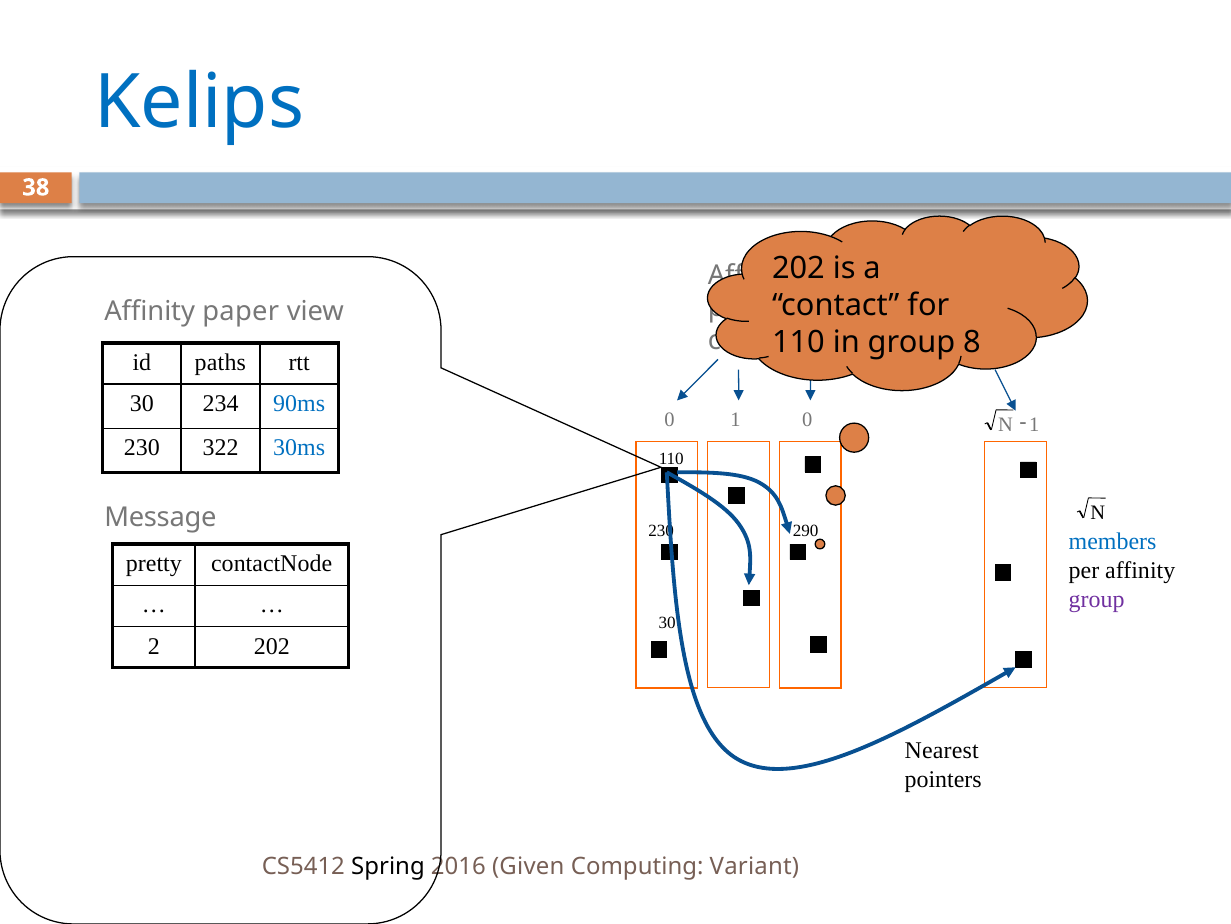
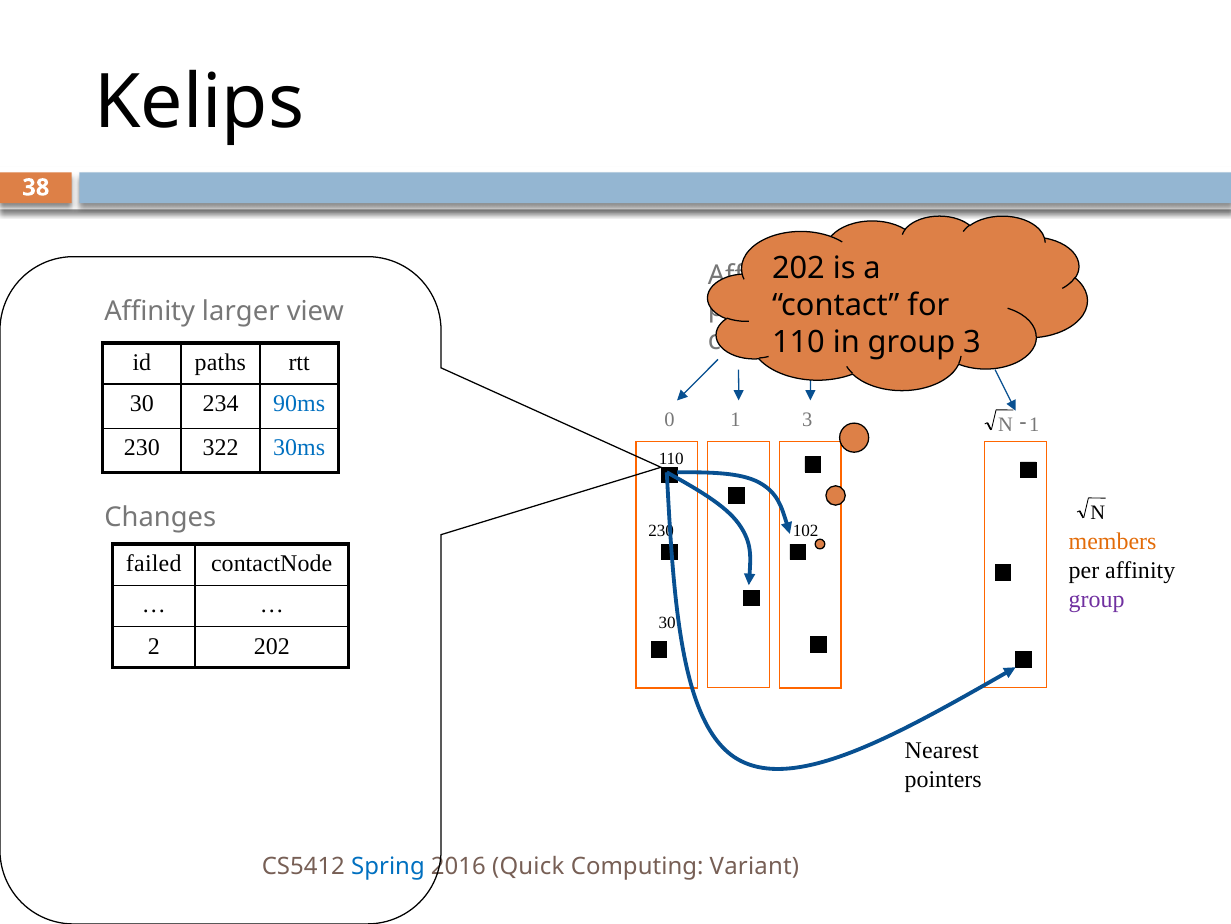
Kelips colour: blue -> black
paper: paper -> larger
8 at (972, 342): 8 -> 3
1 0: 0 -> 3
Message: Message -> Changes
290: 290 -> 102
members colour: blue -> orange
pretty: pretty -> failed
Spring colour: black -> blue
Given: Given -> Quick
